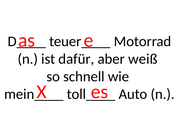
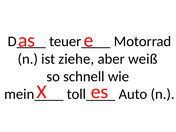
dafür: dafür -> ziehe
